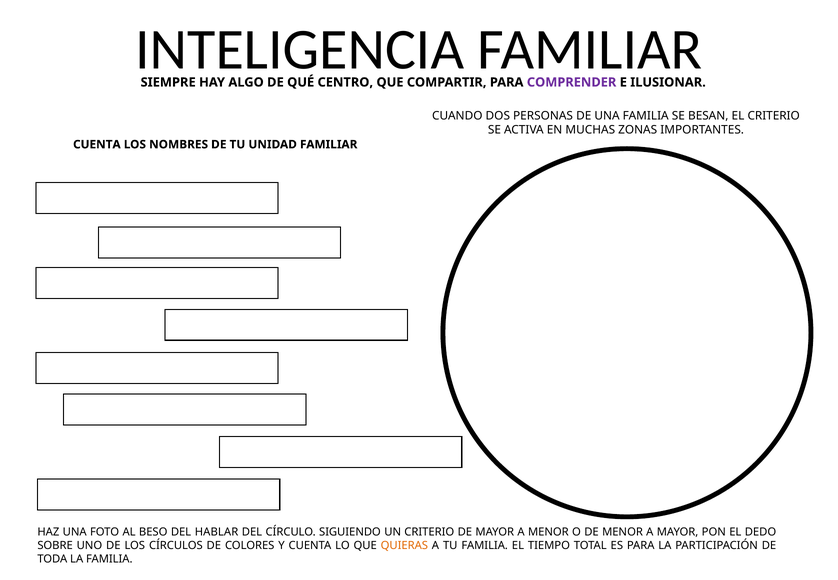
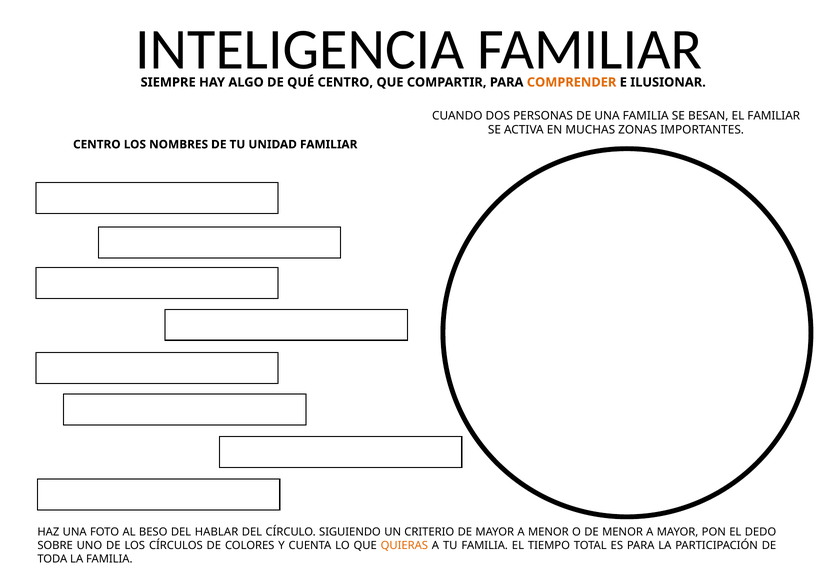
COMPRENDER colour: purple -> orange
EL CRITERIO: CRITERIO -> FAMILIAR
CUENTA at (97, 145): CUENTA -> CENTRO
